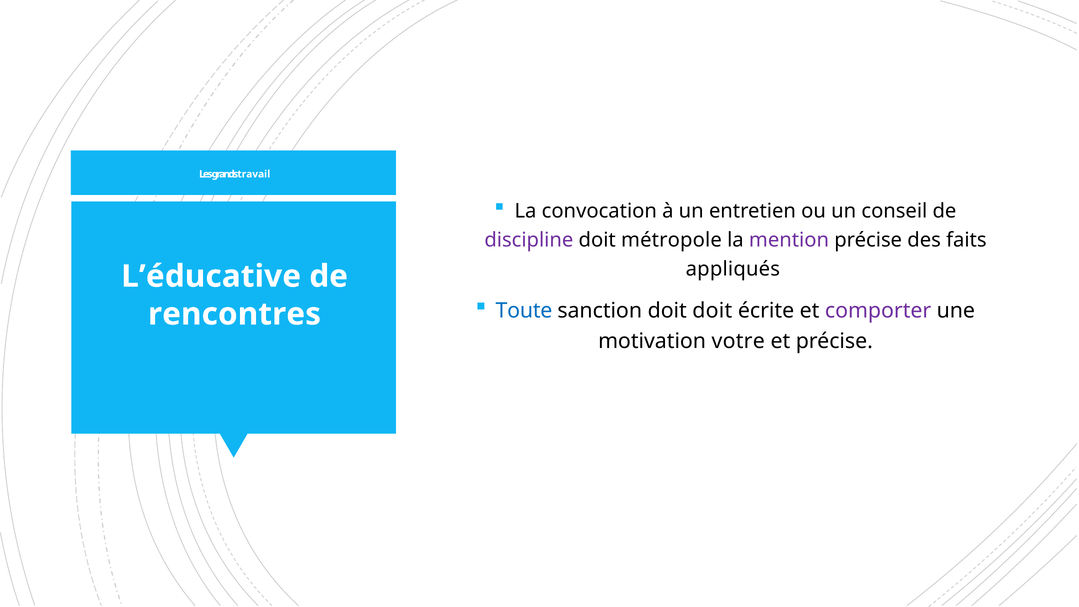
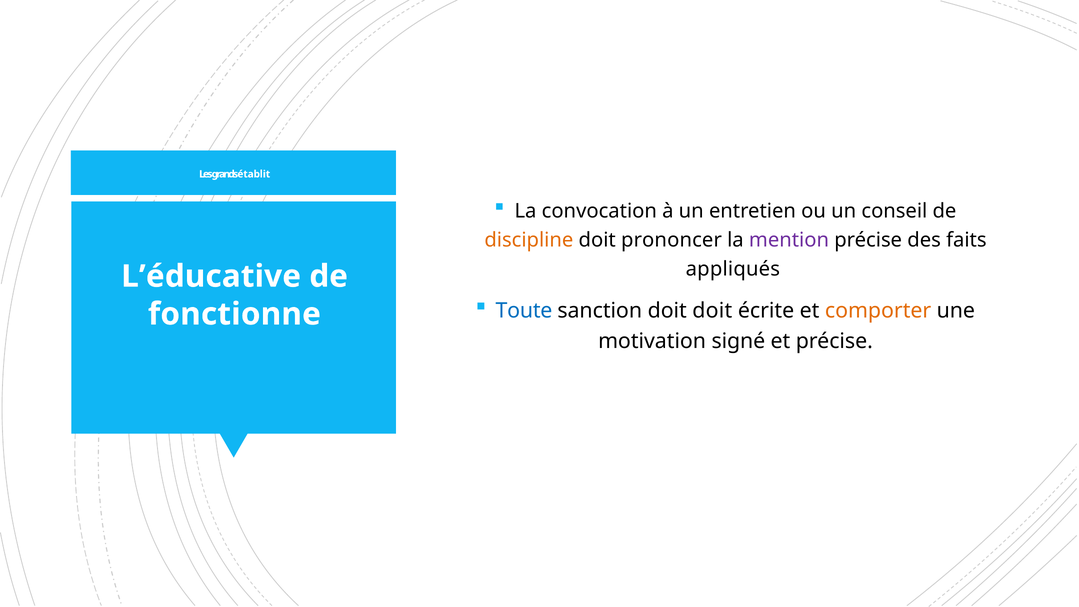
travail: travail -> établit
discipline colour: purple -> orange
métropole: métropole -> prononcer
comporter colour: purple -> orange
rencontres: rencontres -> fonctionne
votre: votre -> signé
